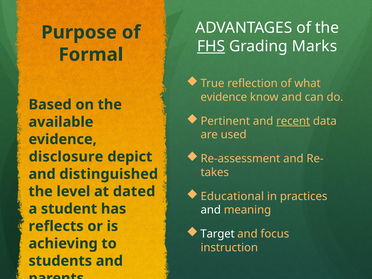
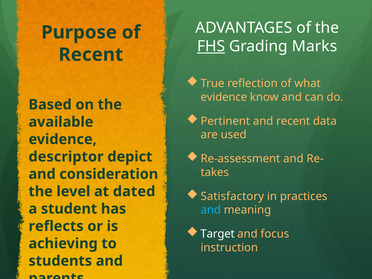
Formal at (91, 55): Formal -> Recent
recent at (293, 121) underline: present -> none
disclosure: disclosure -> descriptor
distinguished: distinguished -> consideration
Educational: Educational -> Satisfactory
and at (211, 210) colour: white -> light blue
